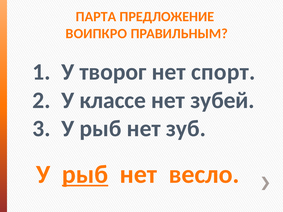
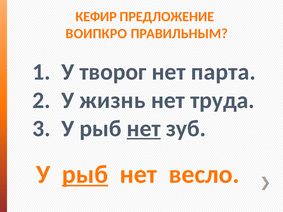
ПАРТА: ПАРТА -> КЕФИР
спорт: спорт -> парта
классе: классе -> жизнь
зубей: зубей -> труда
нет at (144, 129) underline: none -> present
